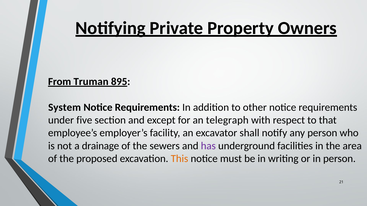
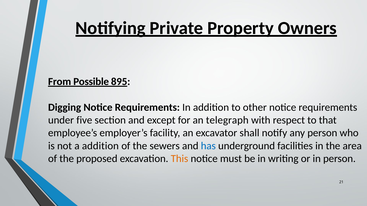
Truman: Truman -> Possible
System: System -> Digging
a drainage: drainage -> addition
has colour: purple -> blue
